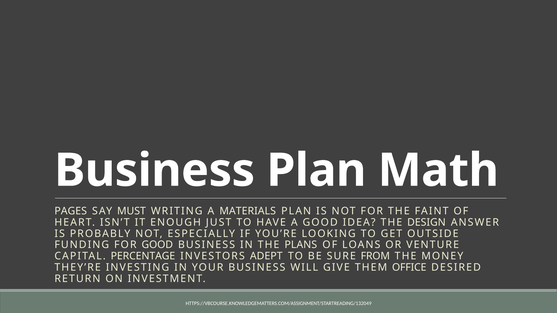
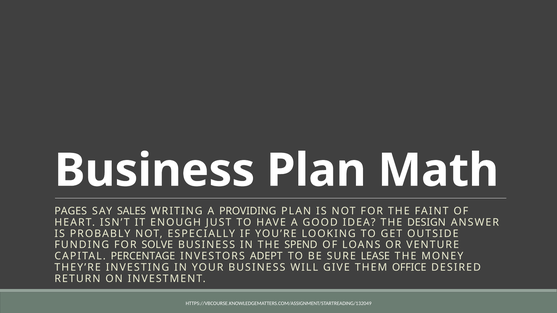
MUST: MUST -> SALES
MATERIALS: MATERIALS -> PROVIDING
FOR GOOD: GOOD -> SOLVE
PLANS: PLANS -> SPEND
FROM: FROM -> LEASE
